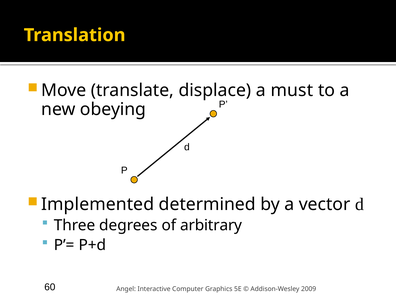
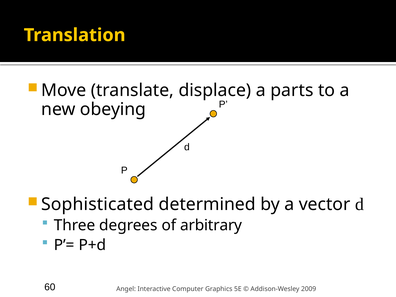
must: must -> parts
Implemented: Implemented -> Sophisticated
